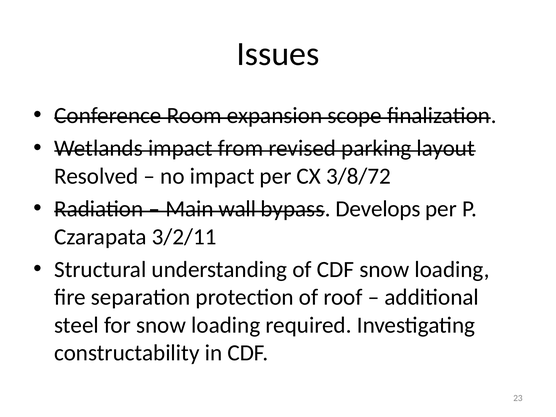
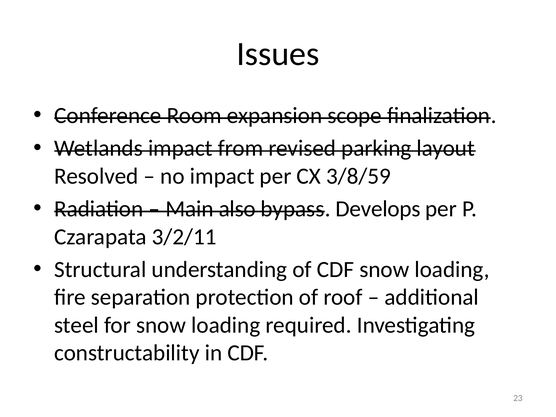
3/8/72: 3/8/72 -> 3/8/59
wall: wall -> also
